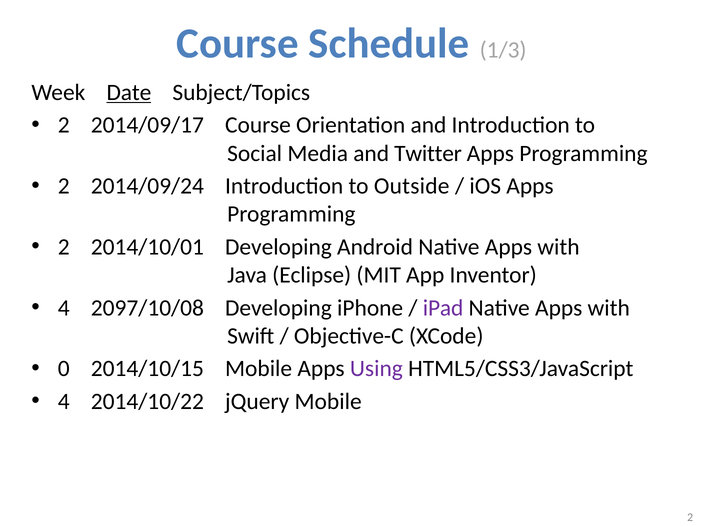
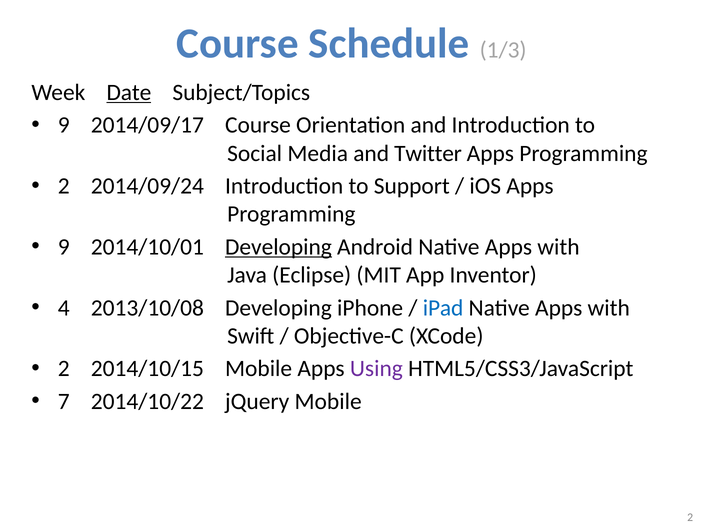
2 at (64, 125): 2 -> 9
Outside: Outside -> Support
2 at (64, 247): 2 -> 9
Developing at (278, 247) underline: none -> present
2097/10/08: 2097/10/08 -> 2013/10/08
iPad colour: purple -> blue
0 at (64, 369): 0 -> 2
4 at (64, 402): 4 -> 7
